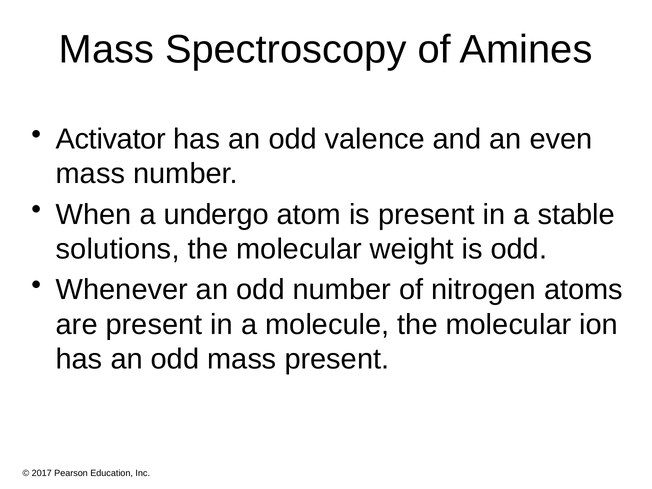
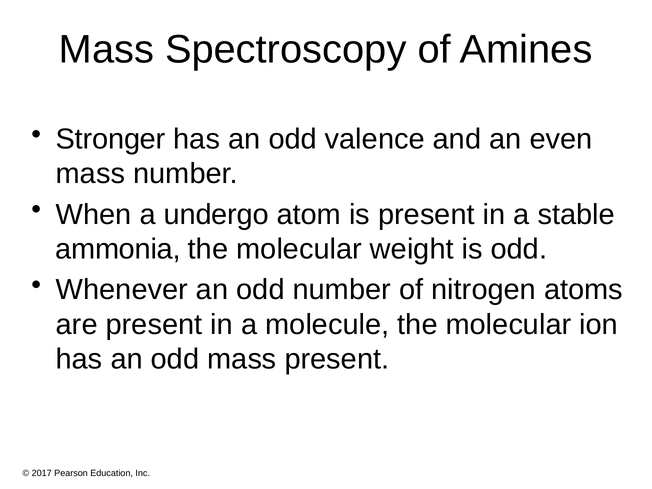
Activator: Activator -> Stronger
solutions: solutions -> ammonia
